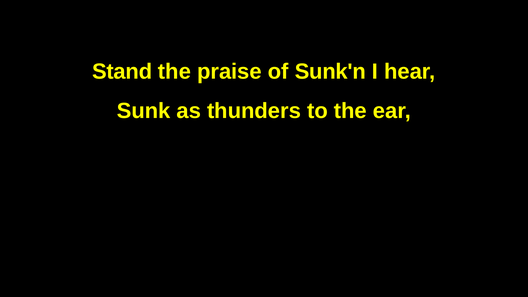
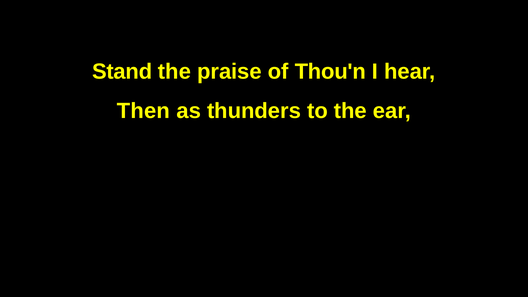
Sunk'n: Sunk'n -> Thou'n
Sunk: Sunk -> Then
